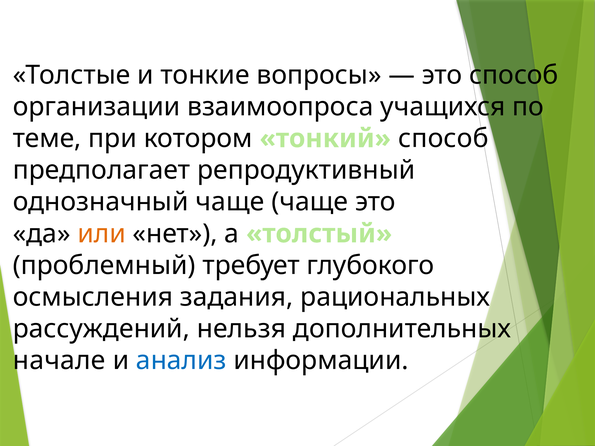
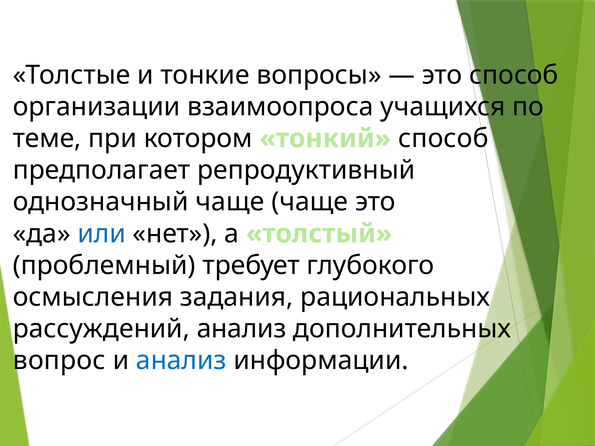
или colour: orange -> blue
рассуждений нельзя: нельзя -> анализ
начале: начале -> вопрос
